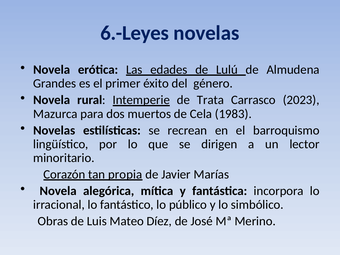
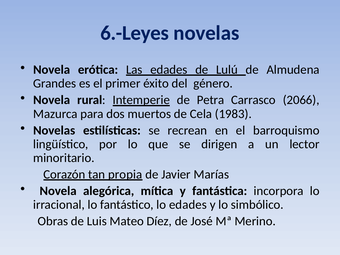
Trata: Trata -> Petra
2023: 2023 -> 2066
lo público: público -> edades
